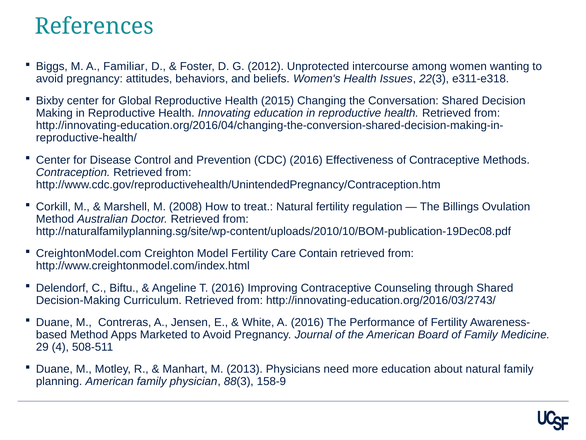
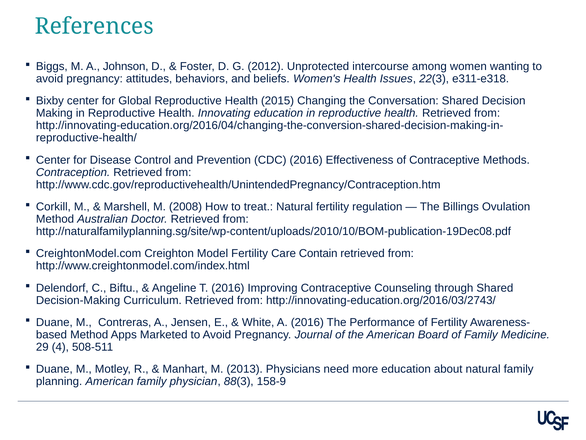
Familiar: Familiar -> Johnson
